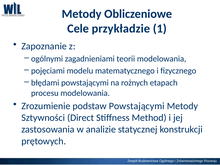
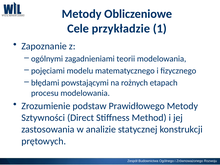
podstaw Powstającymi: Powstającymi -> Prawidłowego
